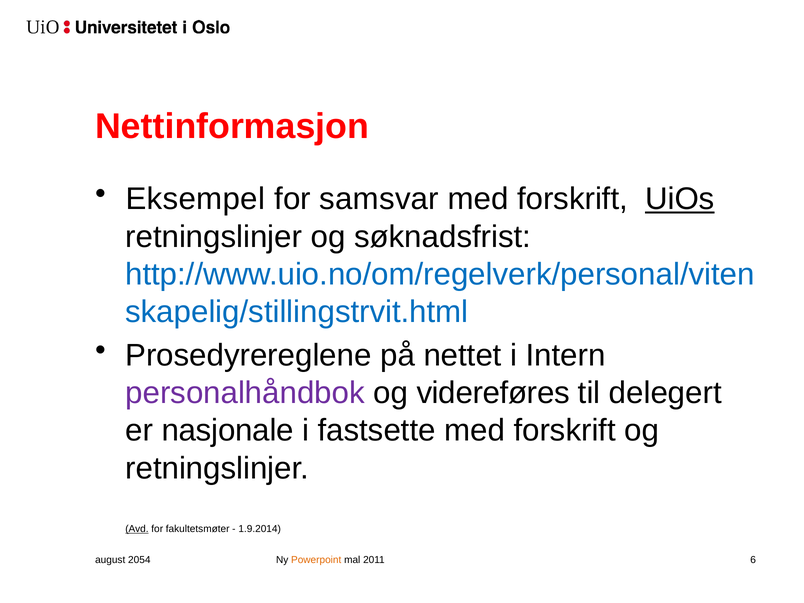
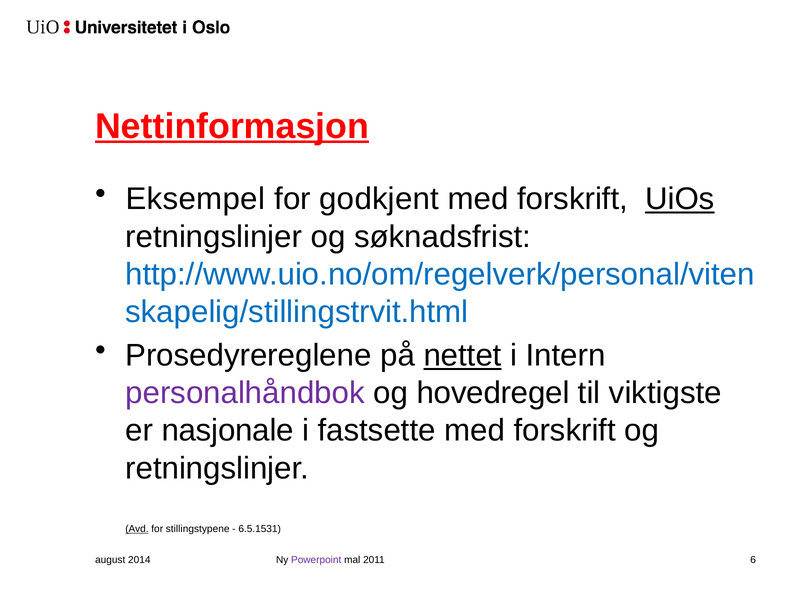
Nettinformasjon underline: none -> present
samsvar: samsvar -> godkjent
nettet underline: none -> present
videreføres: videreføres -> hovedregel
delegert: delegert -> viktigste
fakultetsmøter: fakultetsmøter -> stillingstypene
1.9.2014: 1.9.2014 -> 6.5.1531
2054: 2054 -> 2014
Powerpoint colour: orange -> purple
